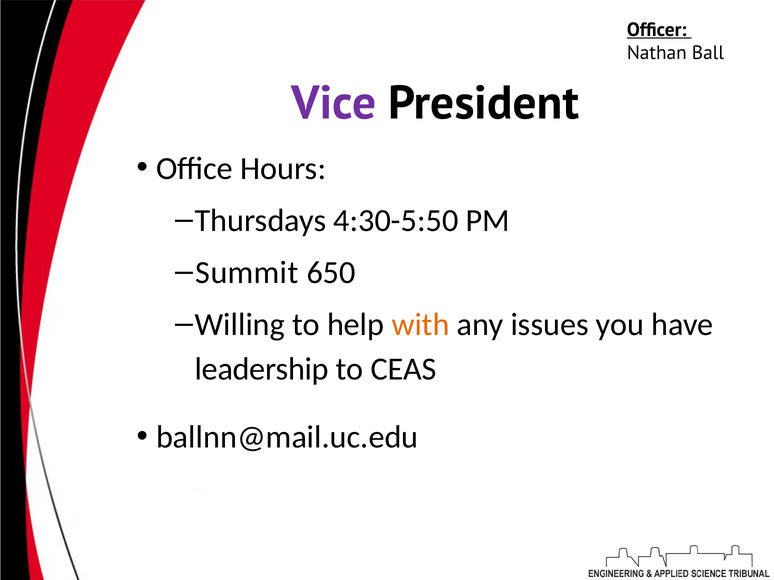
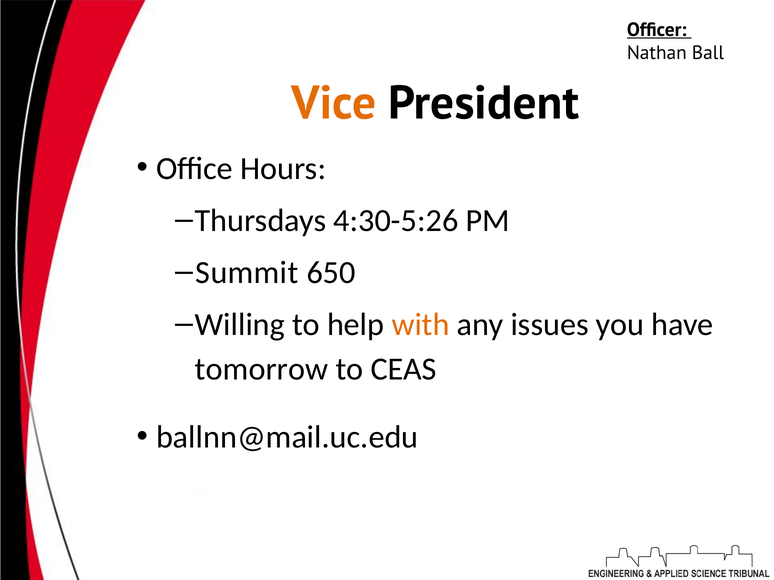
Vice colour: purple -> orange
4:30-5:50: 4:30-5:50 -> 4:30-5:26
leadership: leadership -> tomorrow
